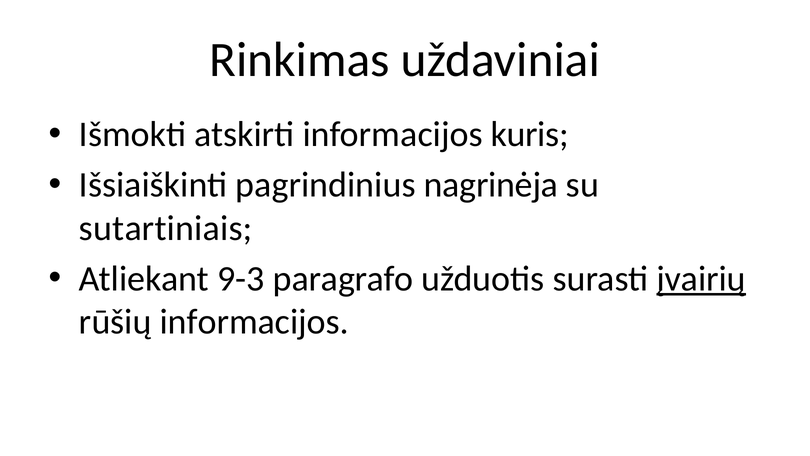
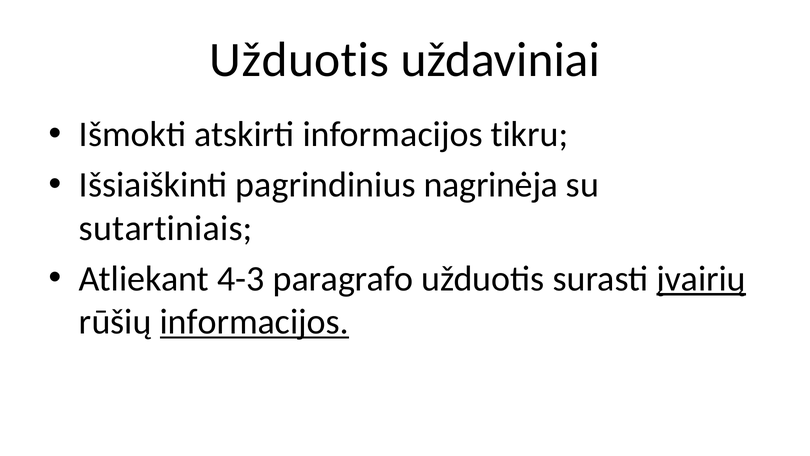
Rinkimas at (299, 60): Rinkimas -> Užduotis
kuris: kuris -> tikru
9-3: 9-3 -> 4-3
informacijos at (254, 322) underline: none -> present
